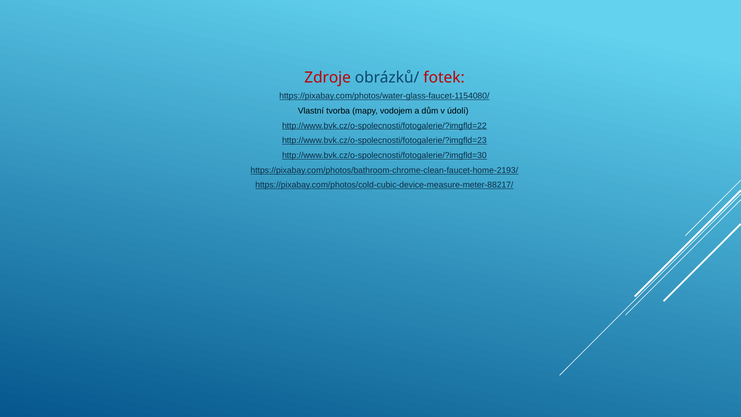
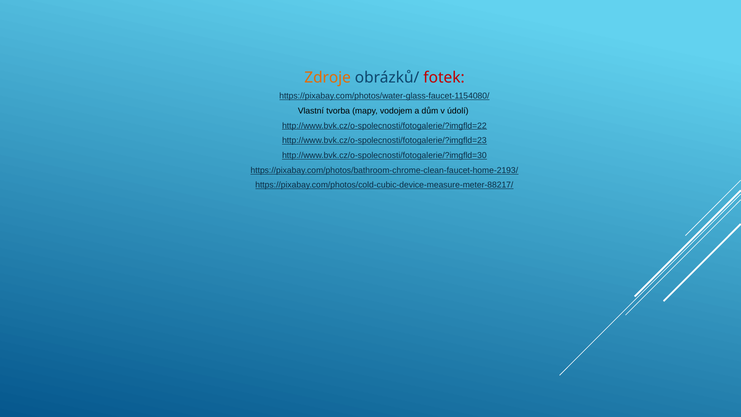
Zdroje colour: red -> orange
